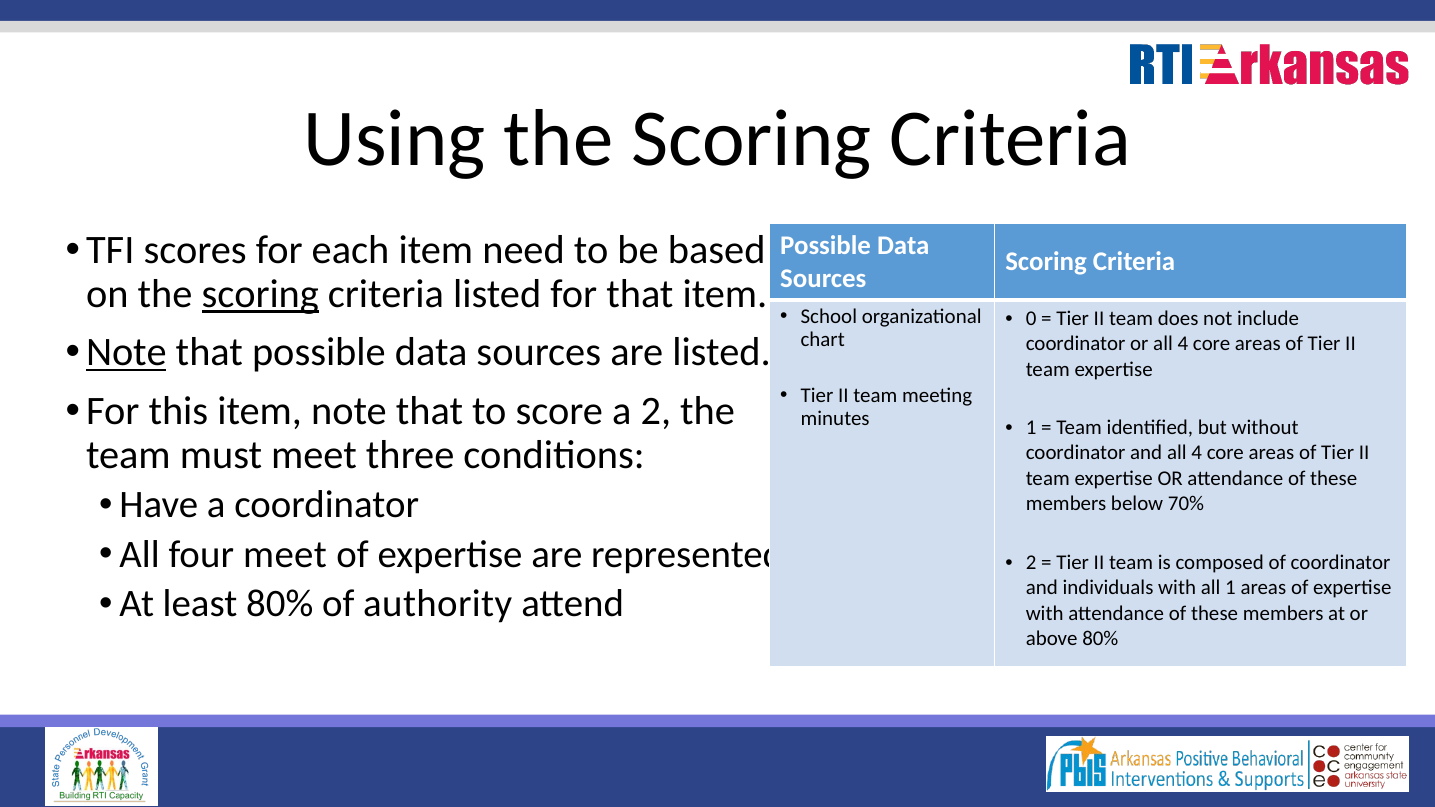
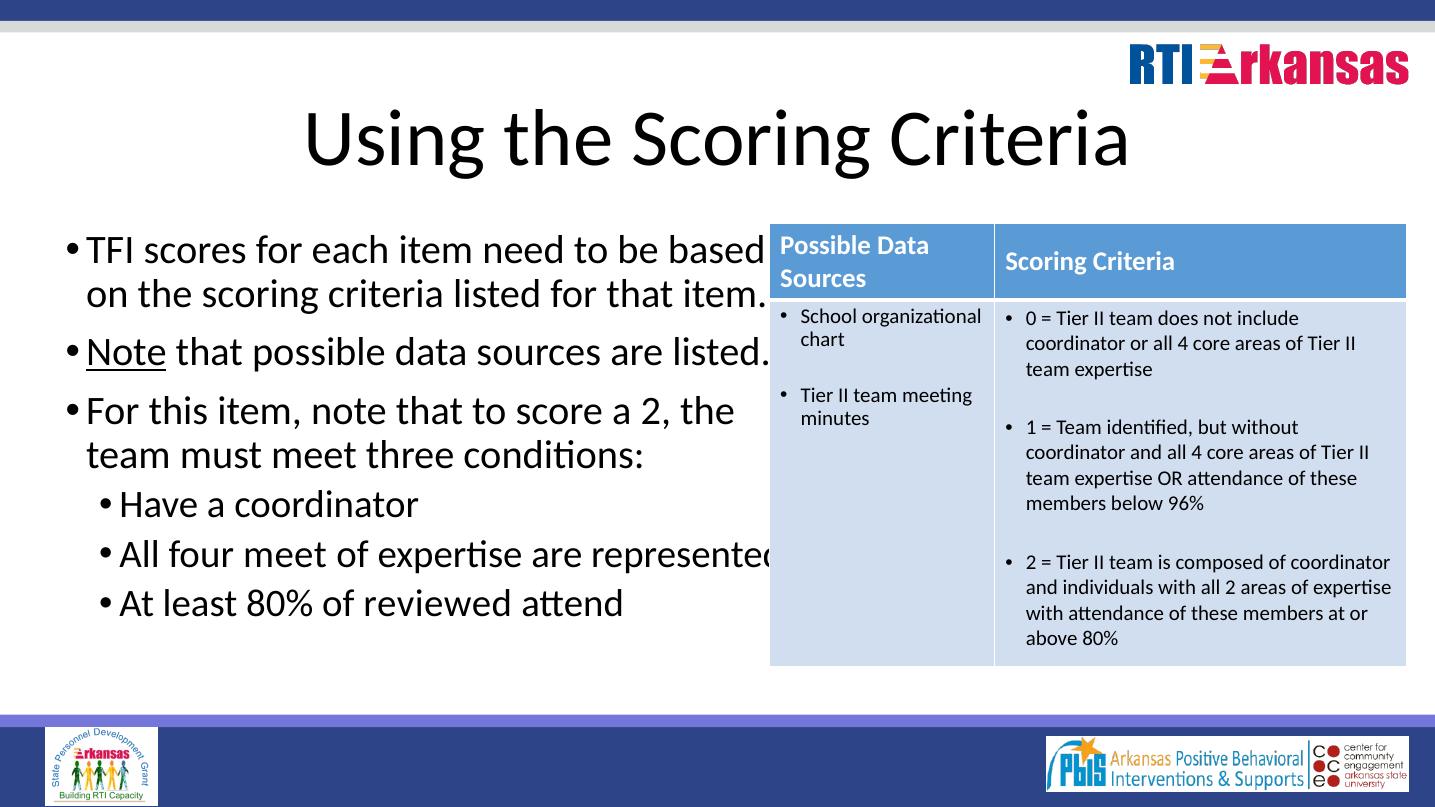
scoring at (260, 294) underline: present -> none
70%: 70% -> 96%
all 1: 1 -> 2
authority: authority -> reviewed
